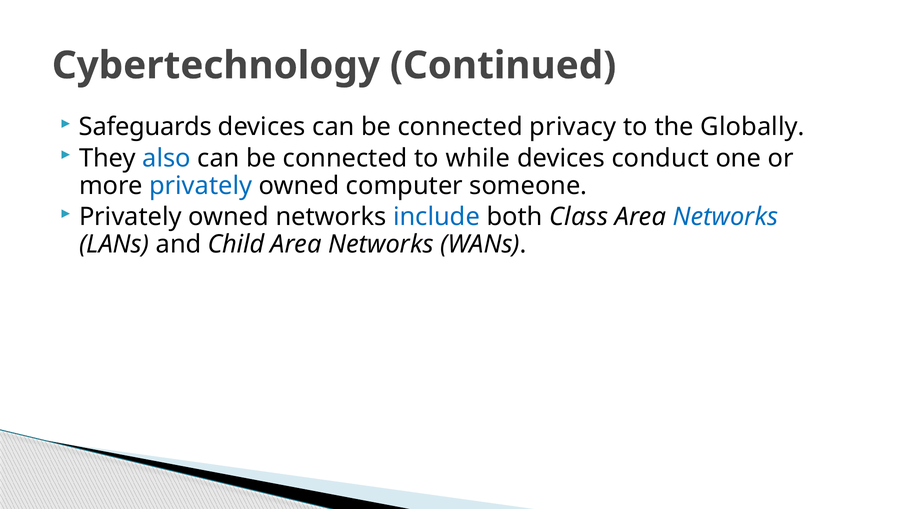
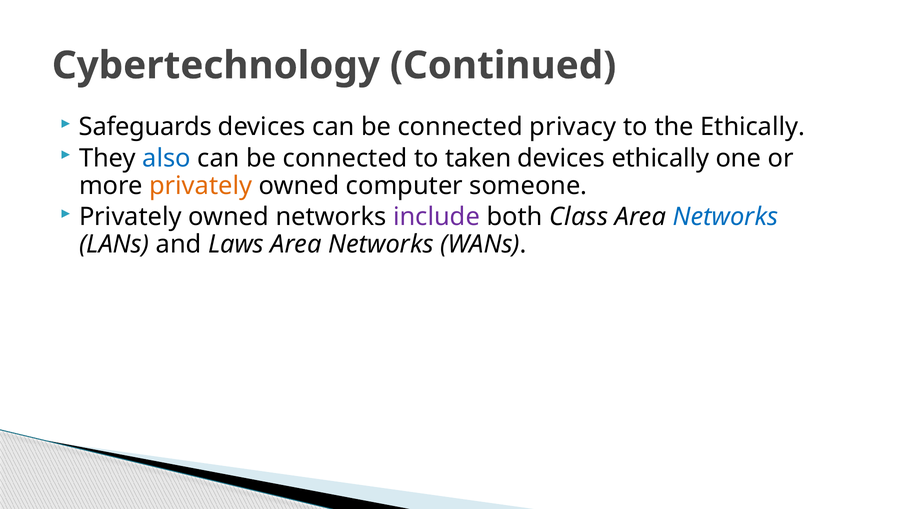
the Globally: Globally -> Ethically
while: while -> taken
devices conduct: conduct -> ethically
privately at (201, 186) colour: blue -> orange
include colour: blue -> purple
Child: Child -> Laws
